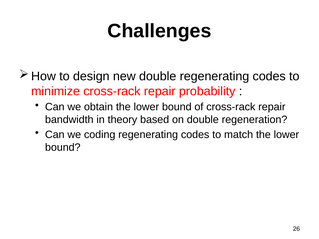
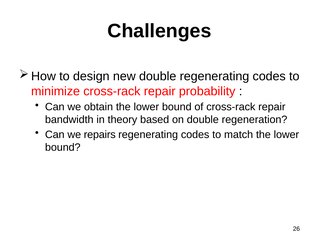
coding: coding -> repairs
